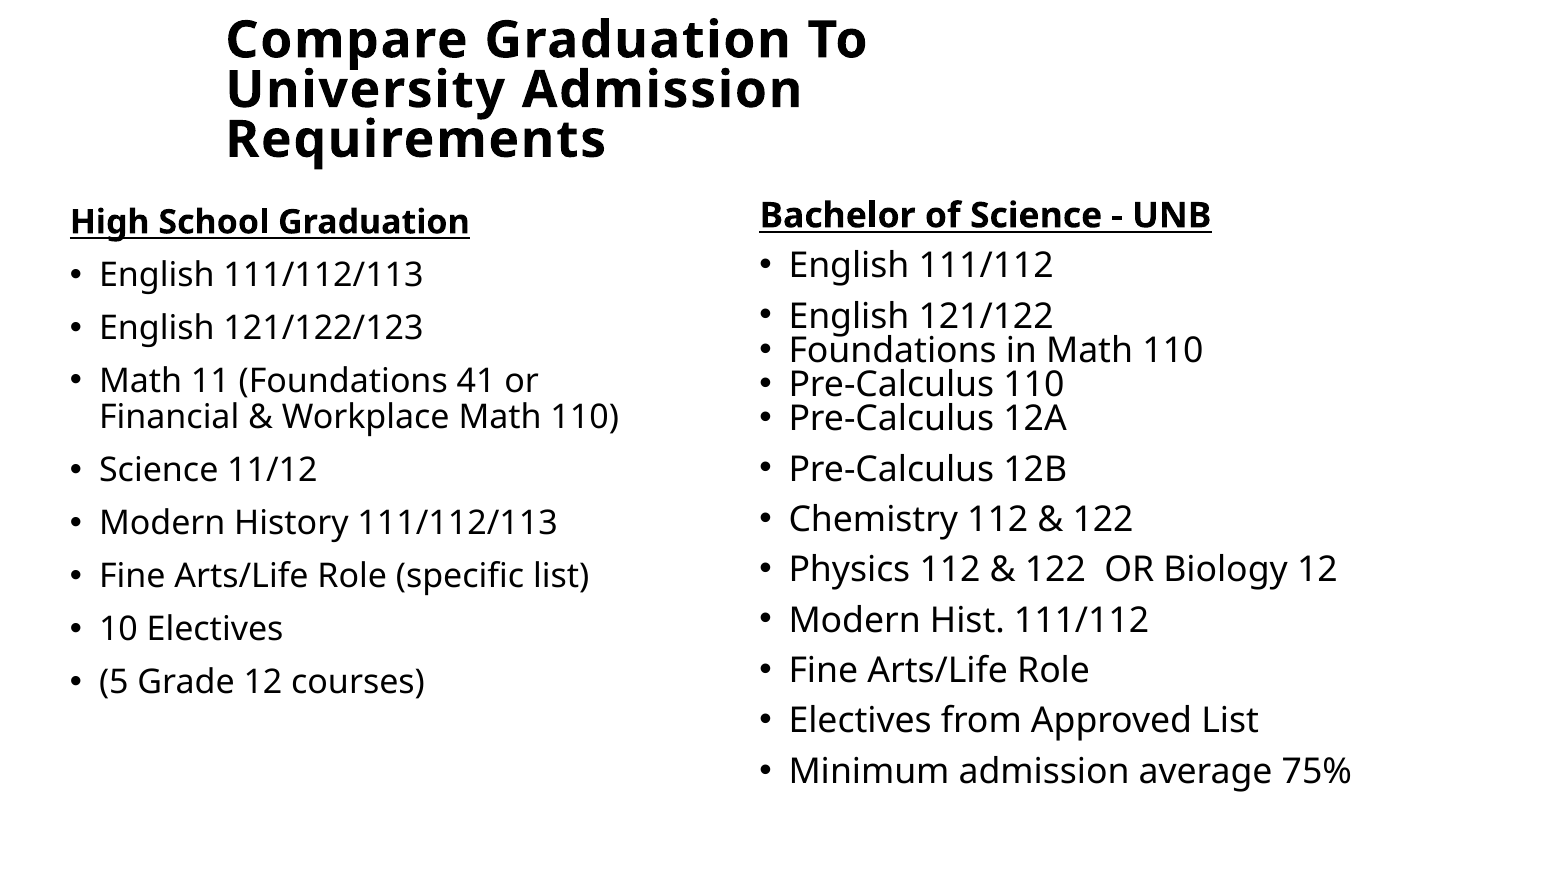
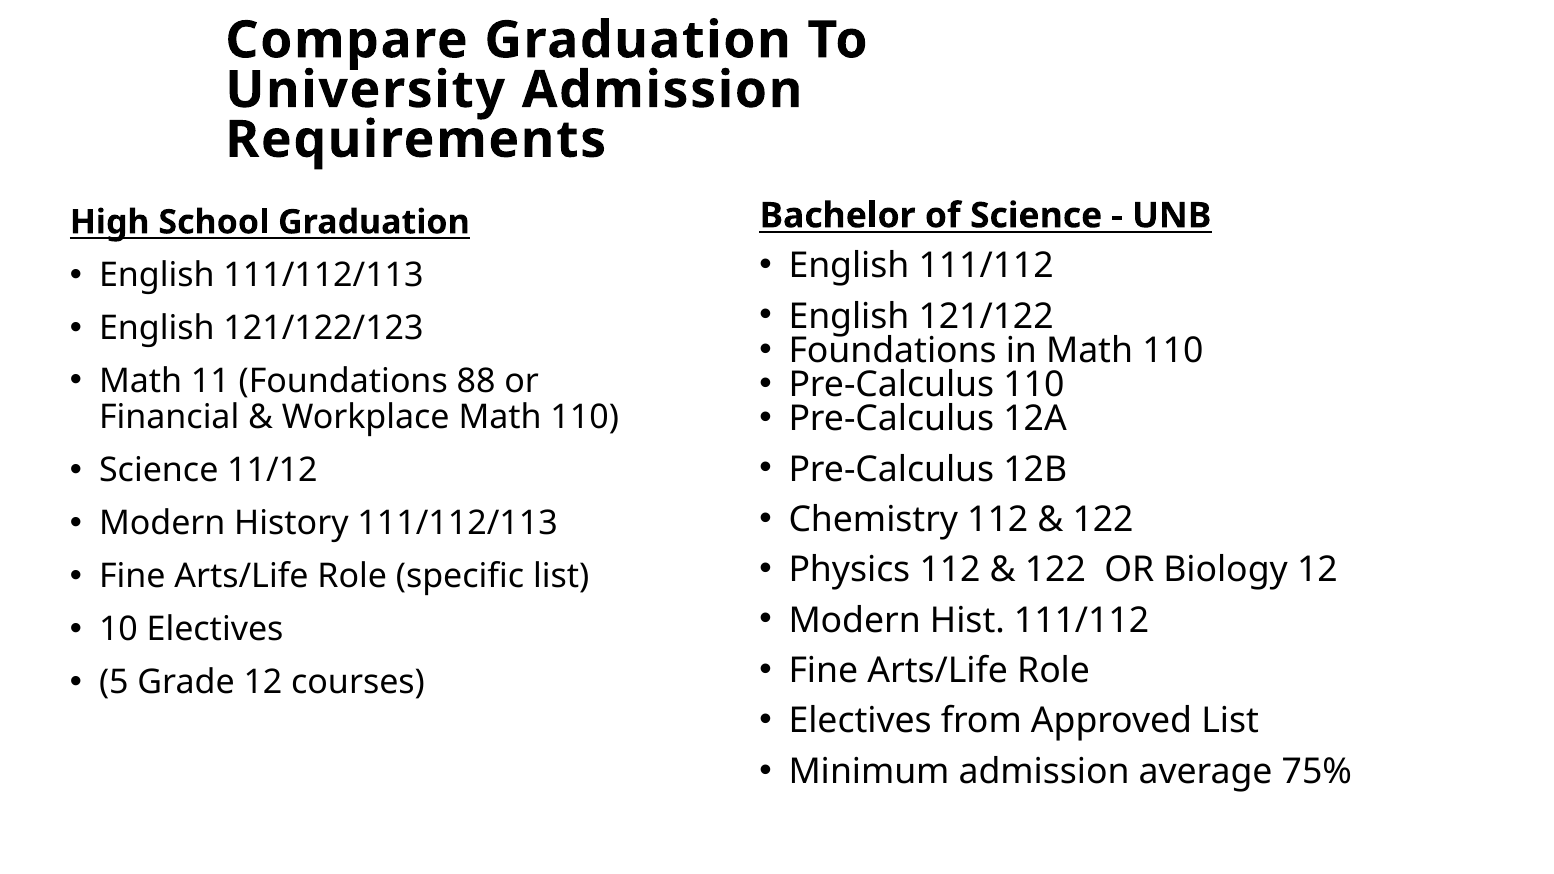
41: 41 -> 88
